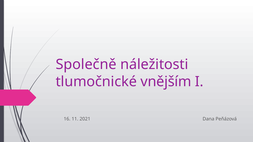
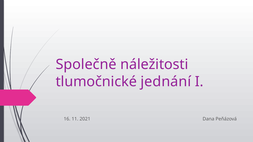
vnějším: vnějším -> jednání
